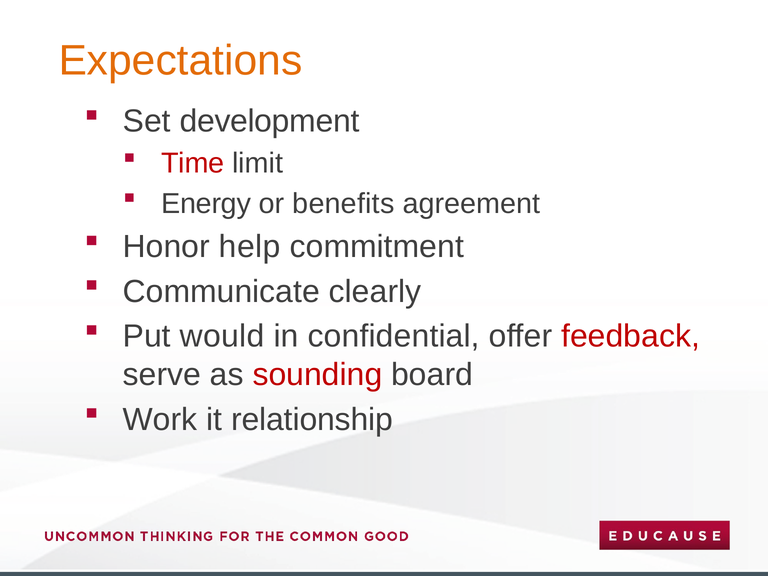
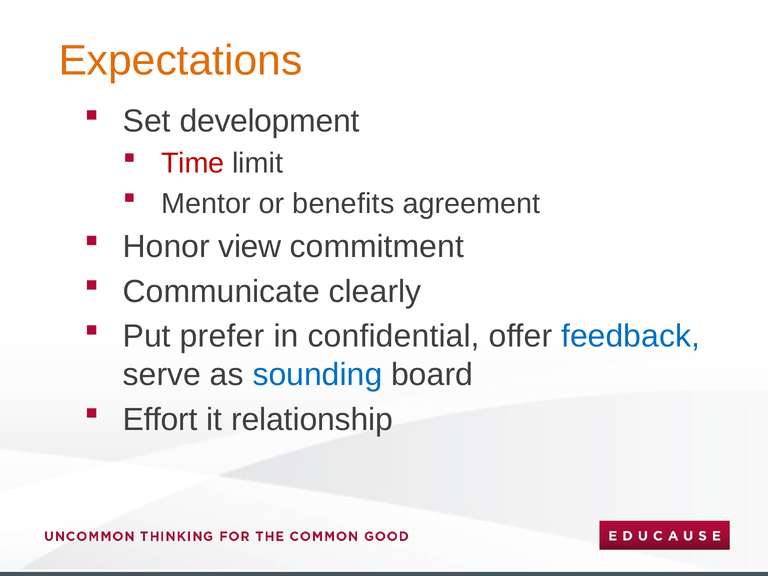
Energy: Energy -> Mentor
help: help -> view
would: would -> prefer
feedback colour: red -> blue
sounding colour: red -> blue
Work: Work -> Effort
